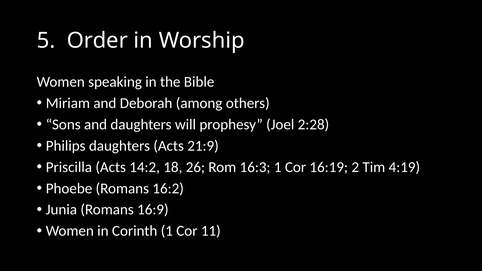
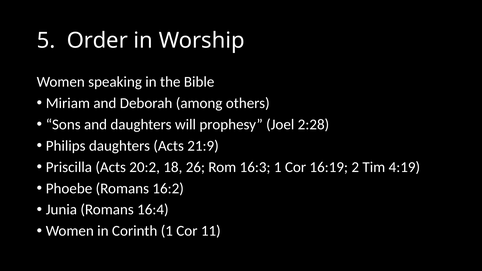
14:2: 14:2 -> 20:2
16:9: 16:9 -> 16:4
